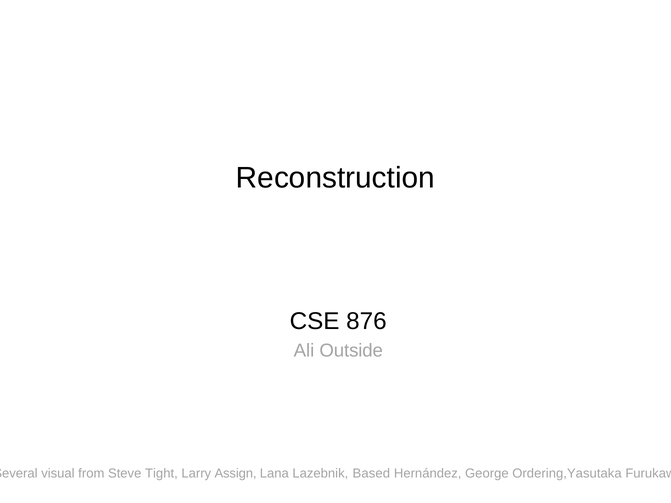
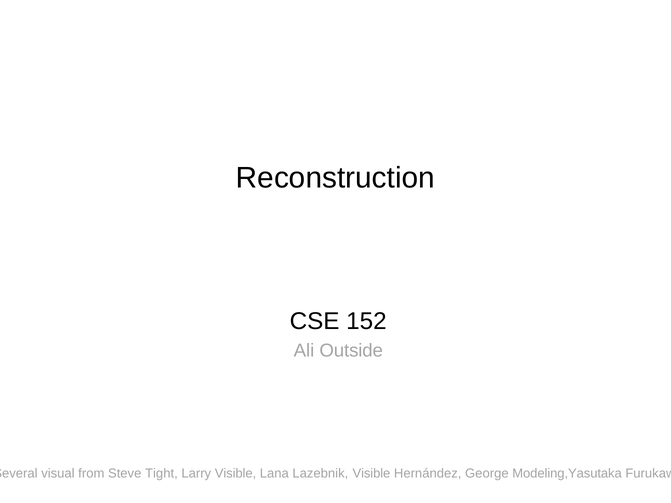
876: 876 -> 152
Larry Assign: Assign -> Visible
Lazebnik Based: Based -> Visible
Ordering,Yasutaka: Ordering,Yasutaka -> Modeling,Yasutaka
